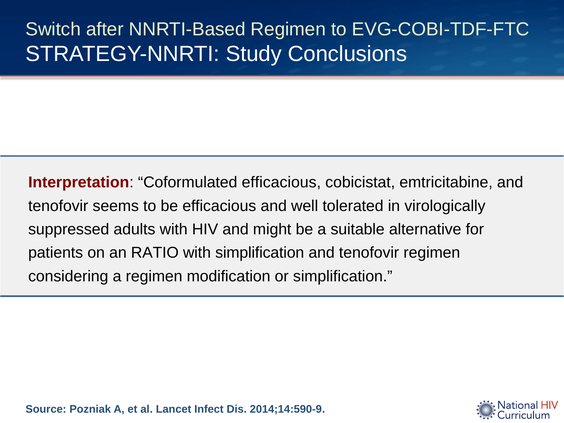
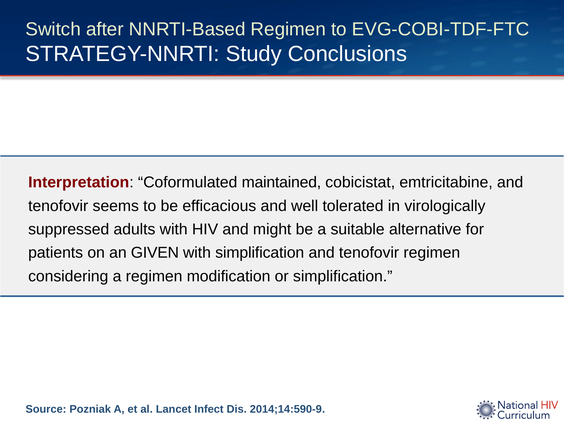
Coformulated efficacious: efficacious -> maintained
RATIO: RATIO -> GIVEN
